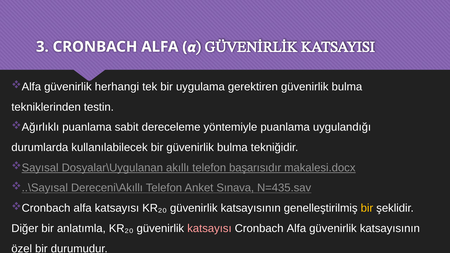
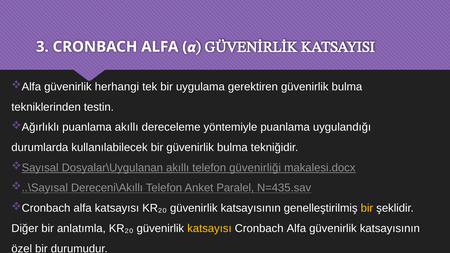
puanlama sabit: sabit -> akıllı
başarısıdır: başarısıdır -> güvenirliği
Sınava: Sınava -> Paralel
katsayısı at (209, 229) colour: pink -> yellow
